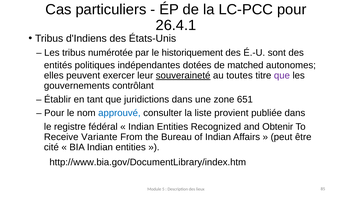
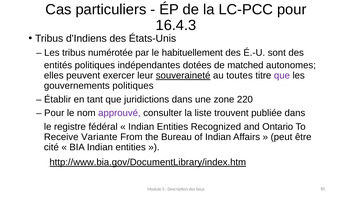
26.4.1: 26.4.1 -> 16.4.3
historiquement: historiquement -> habituellement
gouvernements contrôlant: contrôlant -> politiques
651: 651 -> 220
approuvé colour: blue -> purple
provient: provient -> trouvent
Obtenir: Obtenir -> Ontario
http://www.bia.gov/DocumentLibrary/index.htm underline: none -> present
